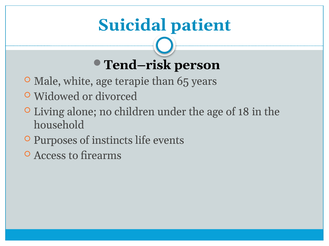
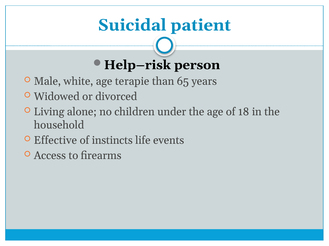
Tend–risk: Tend–risk -> Help–risk
Purposes: Purposes -> Effective
